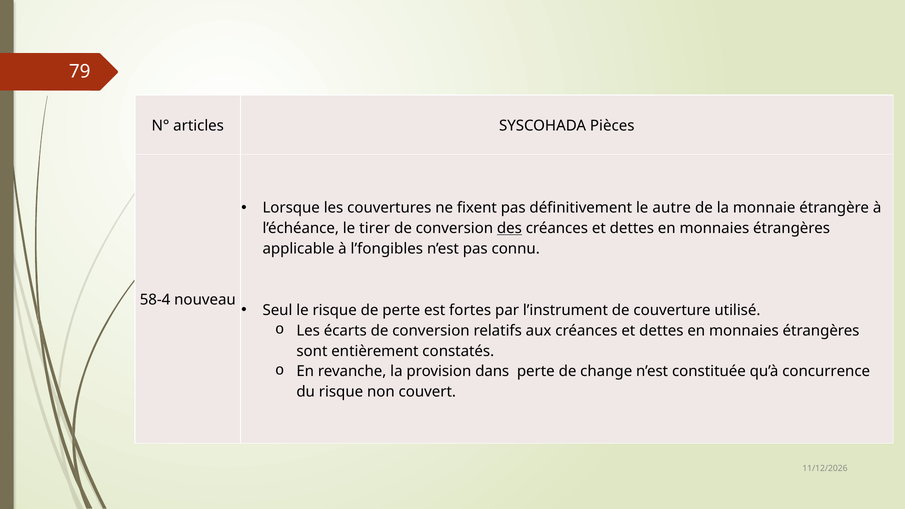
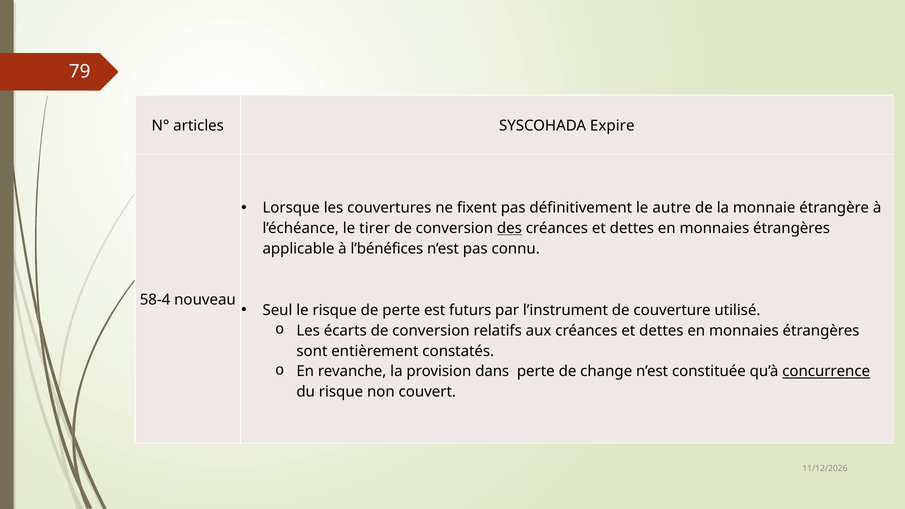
Pièces: Pièces -> Expire
l’fongibles: l’fongibles -> l’bénéfices
fortes: fortes -> futurs
concurrence underline: none -> present
